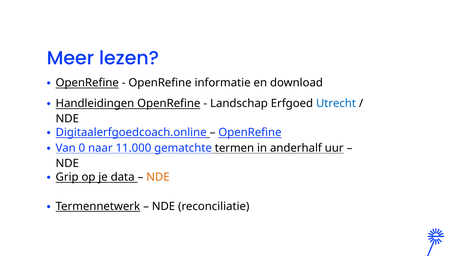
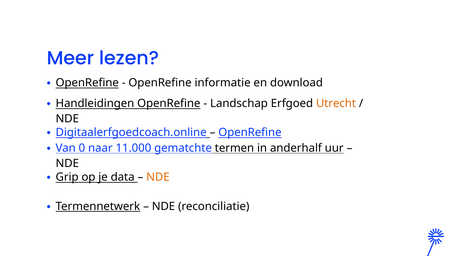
Utrecht colour: blue -> orange
